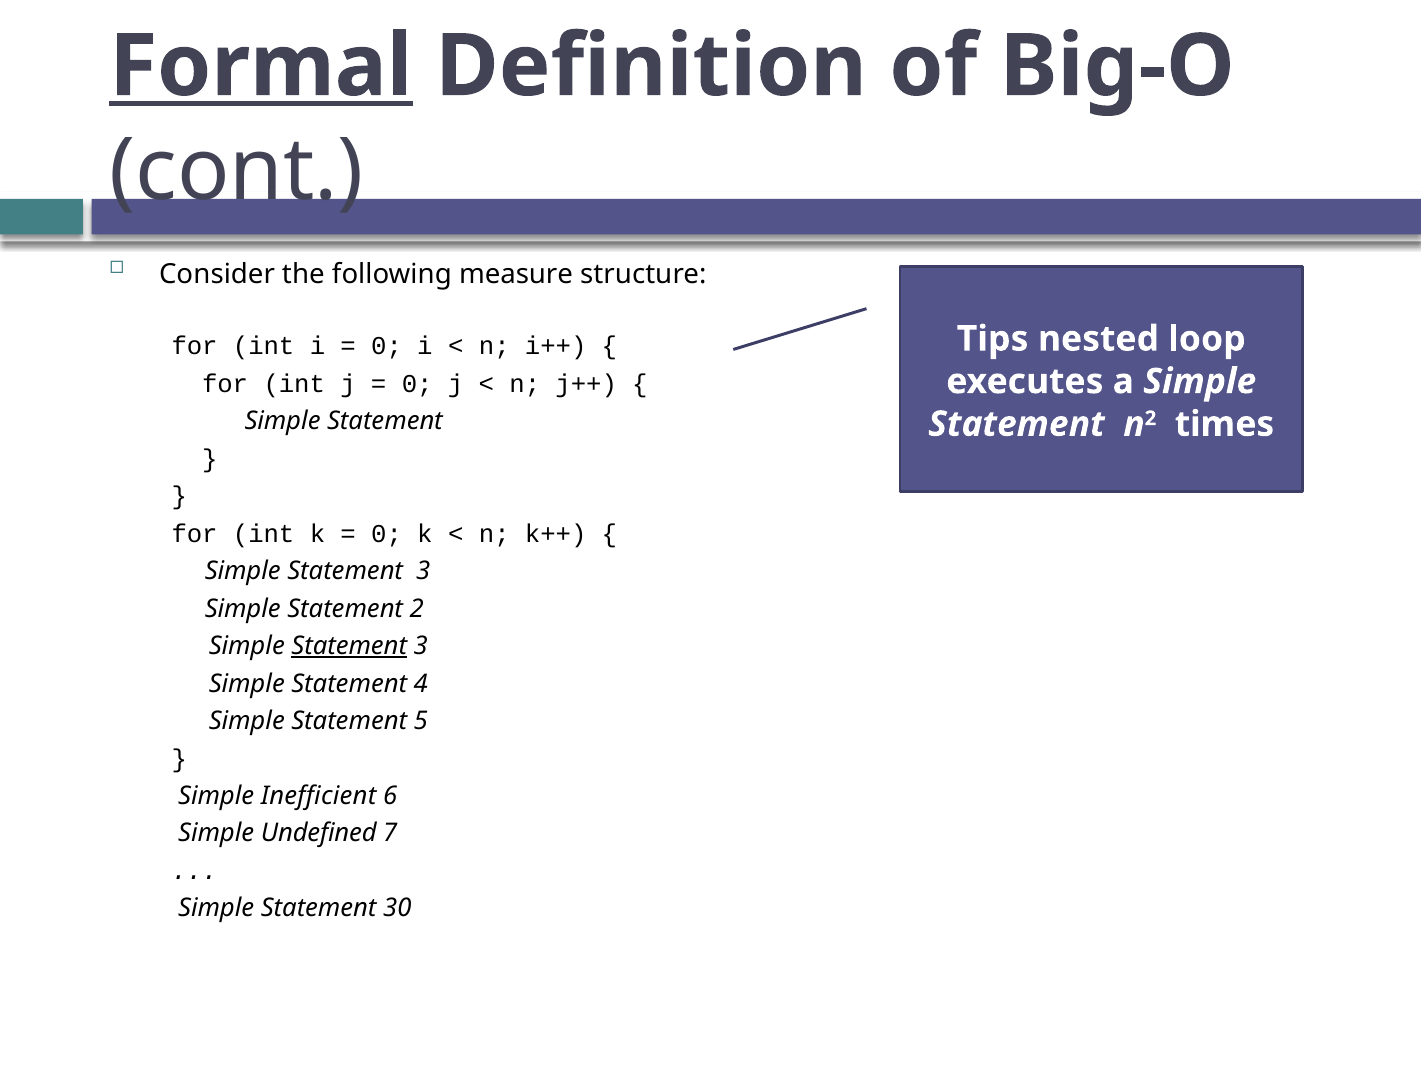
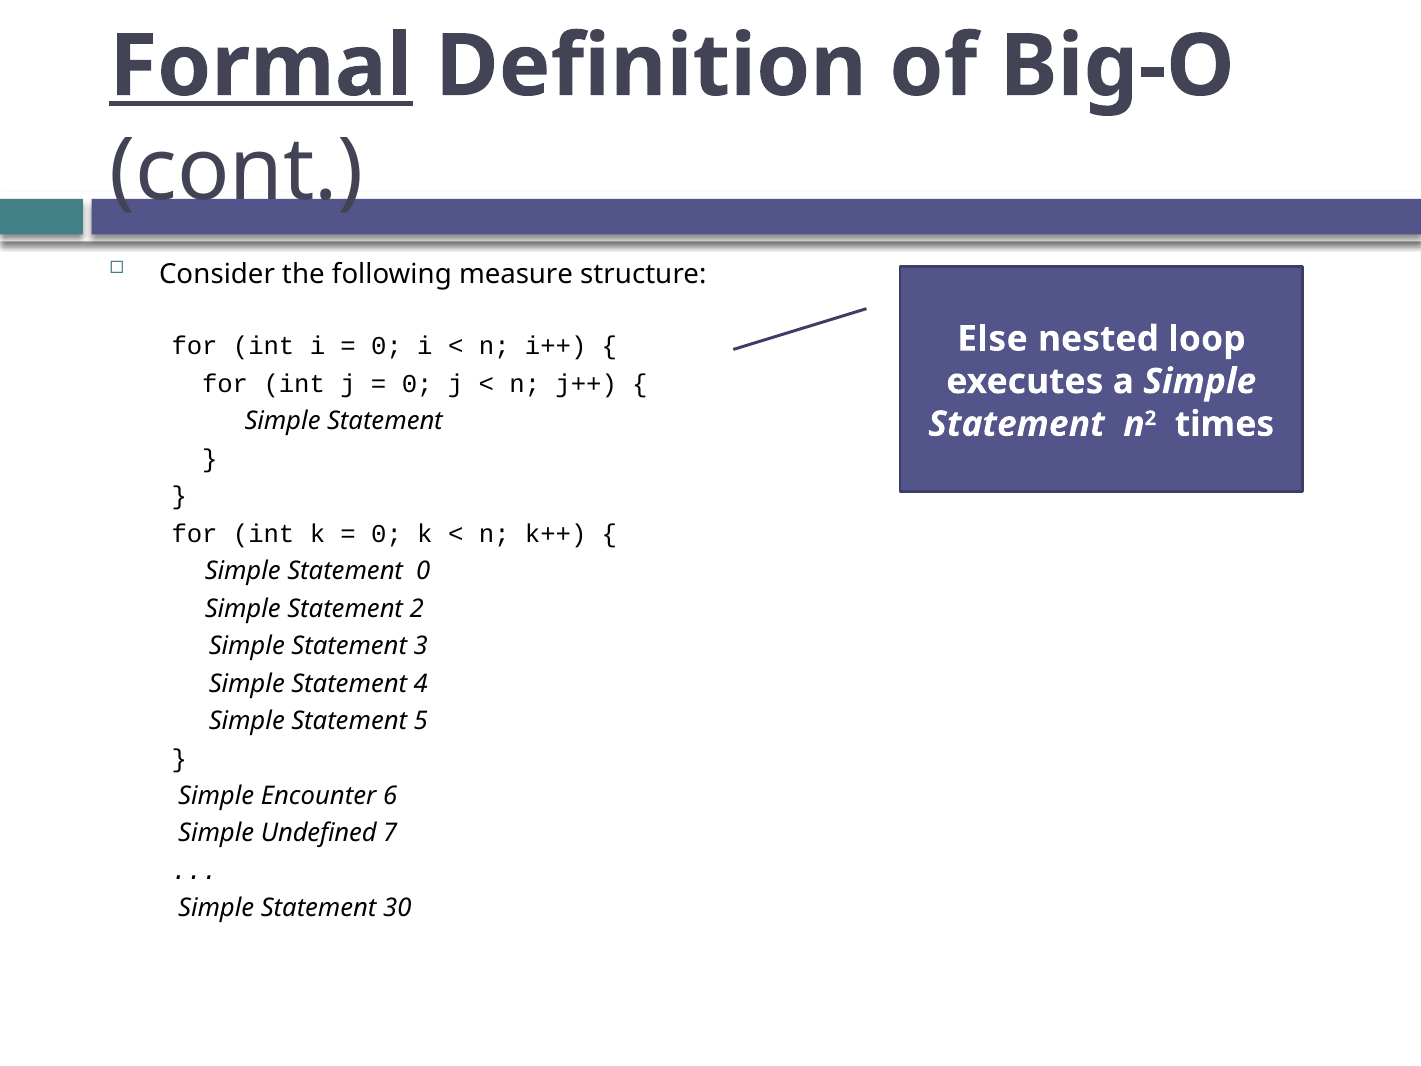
Tips: Tips -> Else
3 at (423, 571): 3 -> 0
Statement at (349, 646) underline: present -> none
Inefficient: Inefficient -> Encounter
